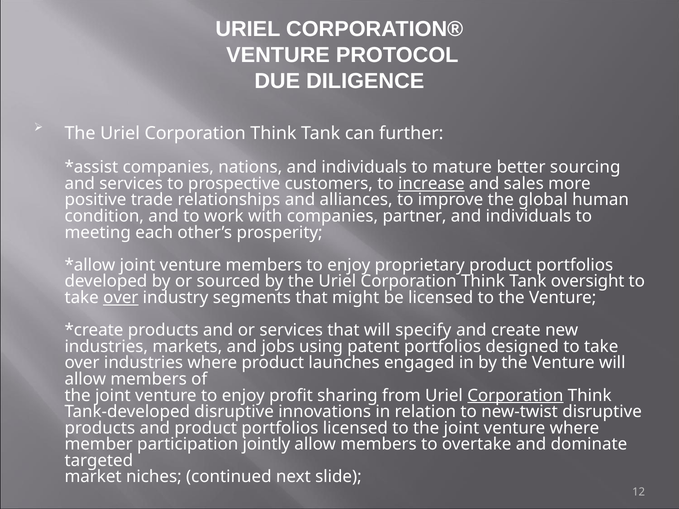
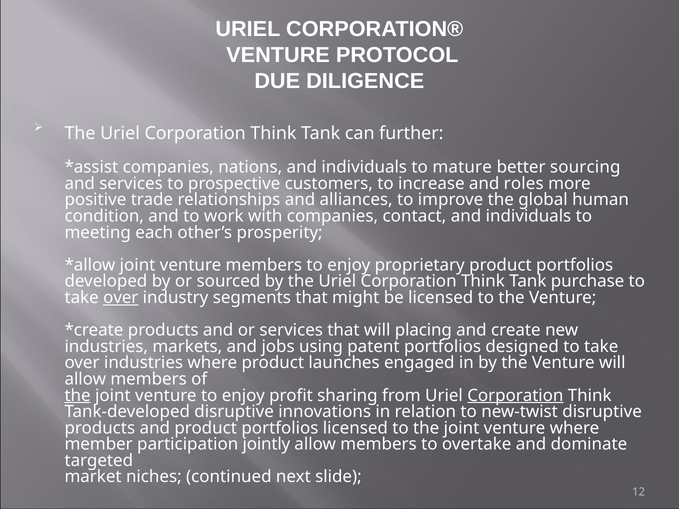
increase underline: present -> none
sales: sales -> roles
partner: partner -> contact
oversight: oversight -> purchase
specify: specify -> placing
the at (78, 396) underline: none -> present
